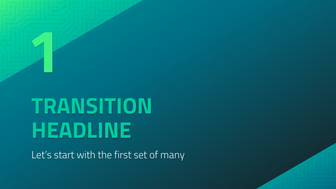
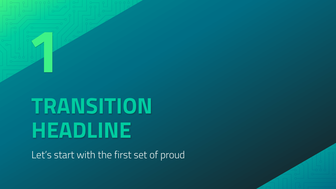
many: many -> proud
